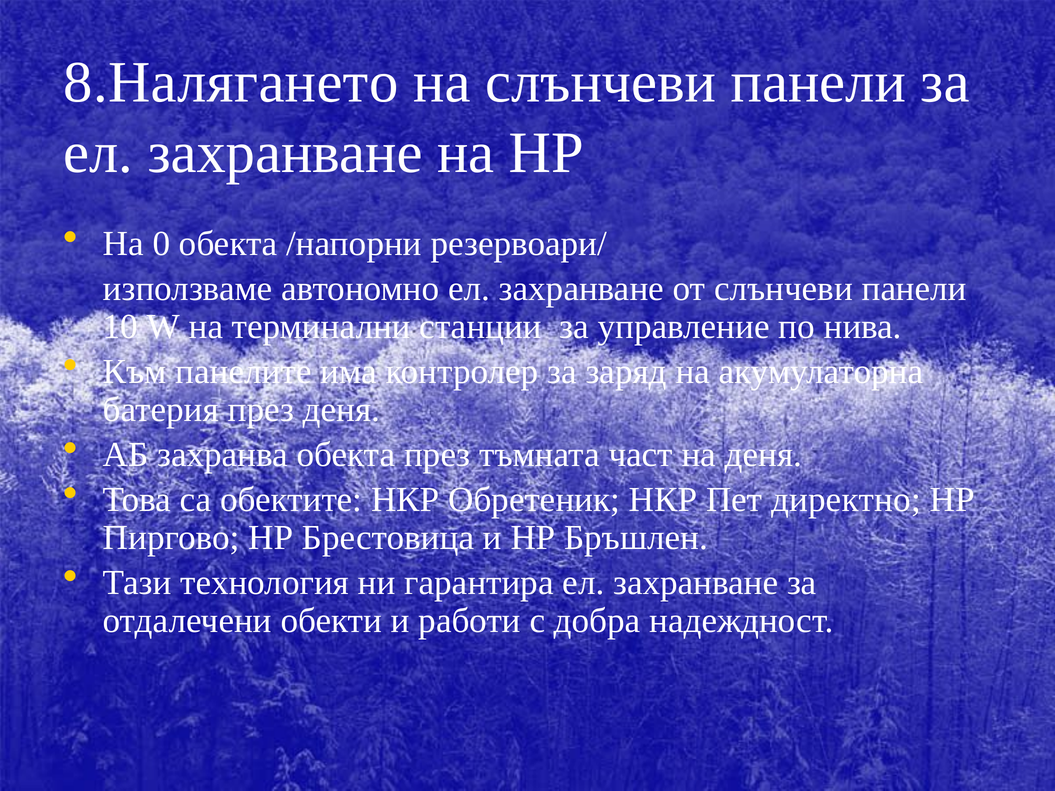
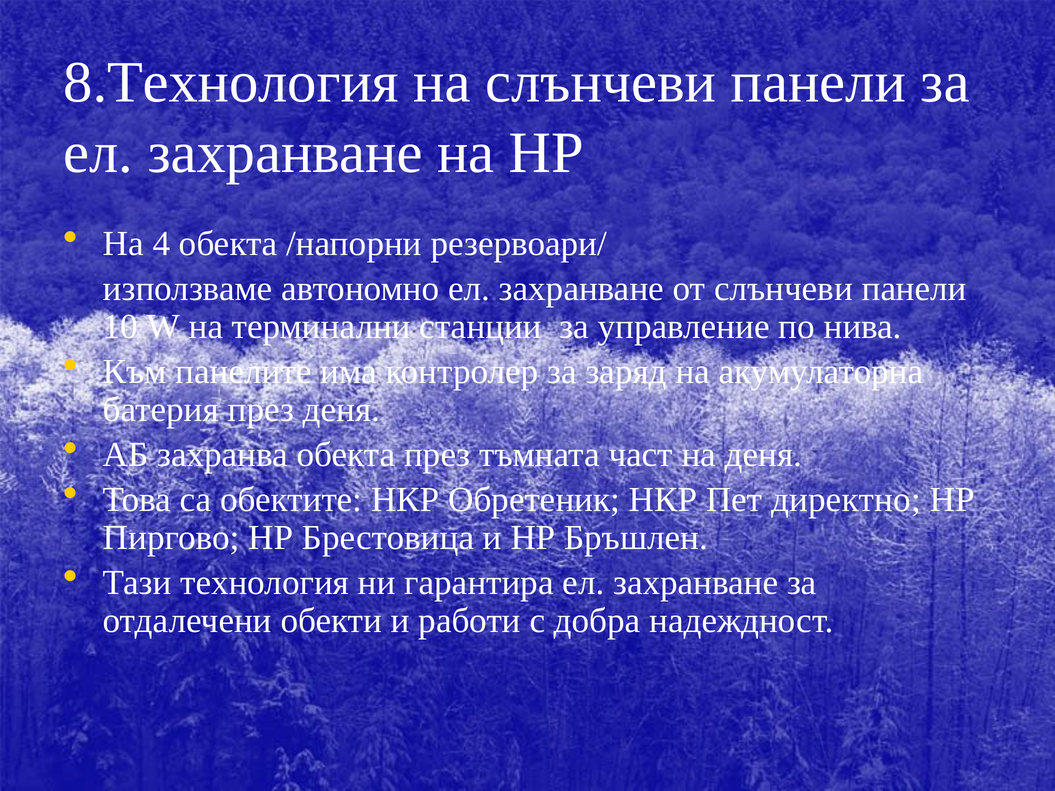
8.Налягането: 8.Налягането -> 8.Технология
0: 0 -> 4
